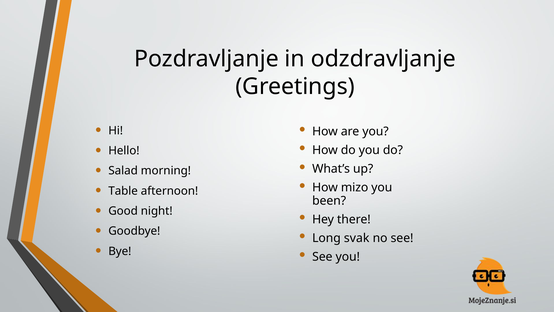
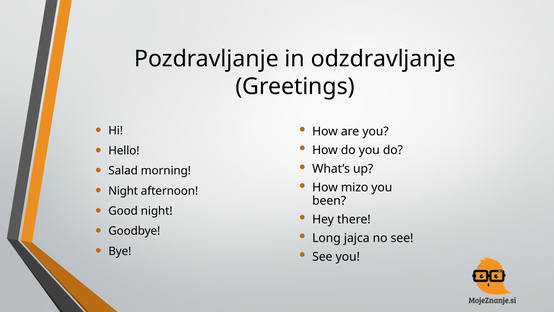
Table at (123, 191): Table -> Night
svak: svak -> jajca
